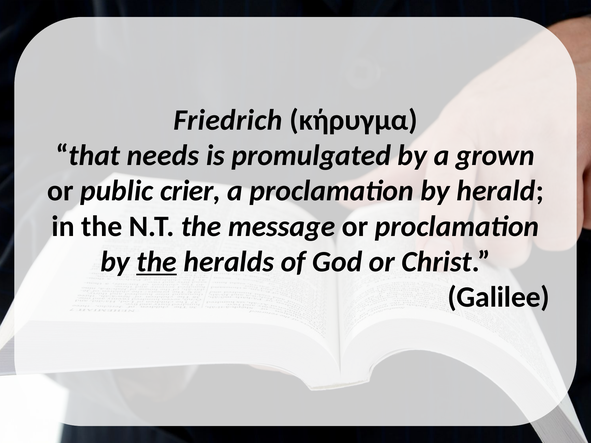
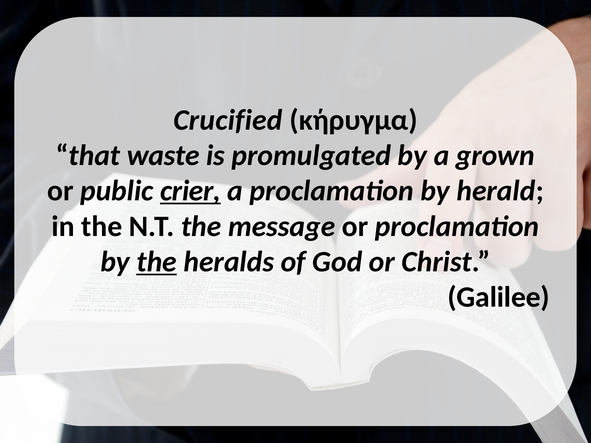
Friedrich: Friedrich -> Crucified
needs: needs -> waste
crier underline: none -> present
